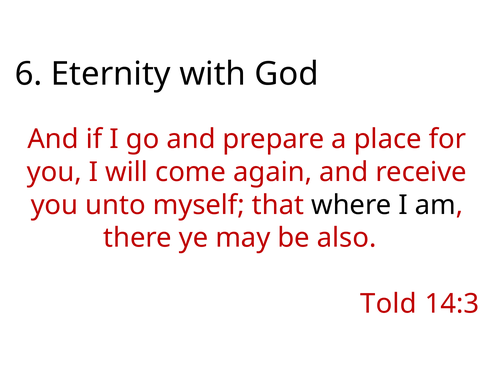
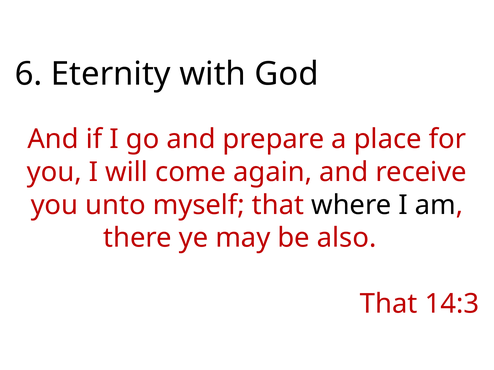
Told at (389, 304): Told -> That
